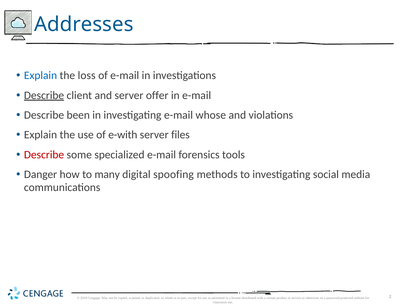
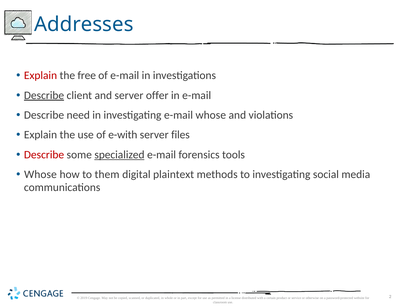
Explain at (41, 75) colour: blue -> red
loss: loss -> free
been: been -> need
specialized underline: none -> present
Danger at (41, 174): Danger -> Whose
many: many -> them
spoofing: spoofing -> plaintext
